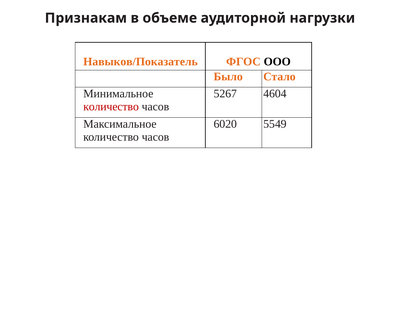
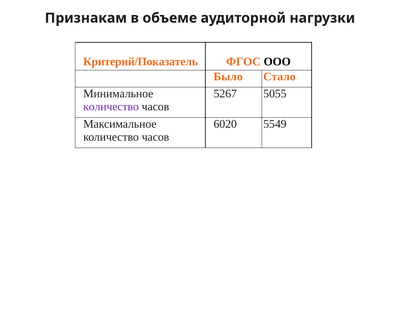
Навыков/Показатель: Навыков/Показатель -> Критерий/Показатель
4604: 4604 -> 5055
количество at (111, 107) colour: red -> purple
